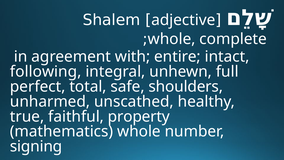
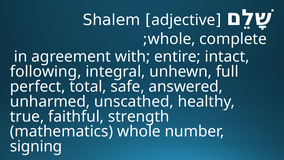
shoulders: shoulders -> answered
property: property -> strength
